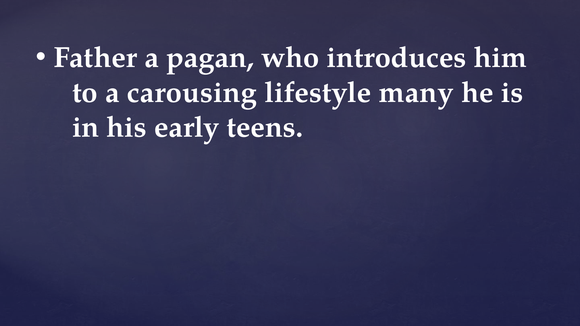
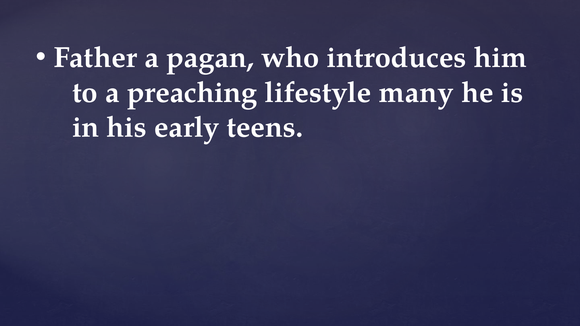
carousing: carousing -> preaching
